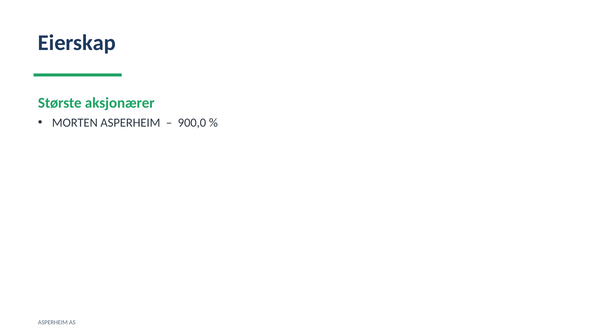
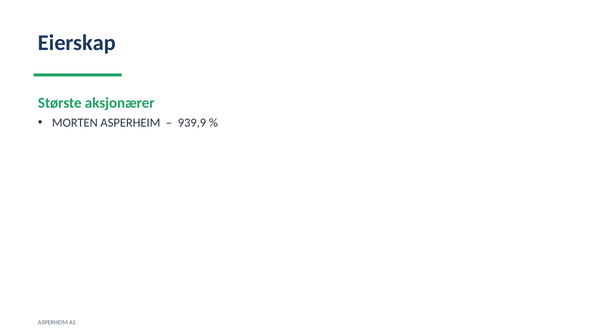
900,0: 900,0 -> 939,9
